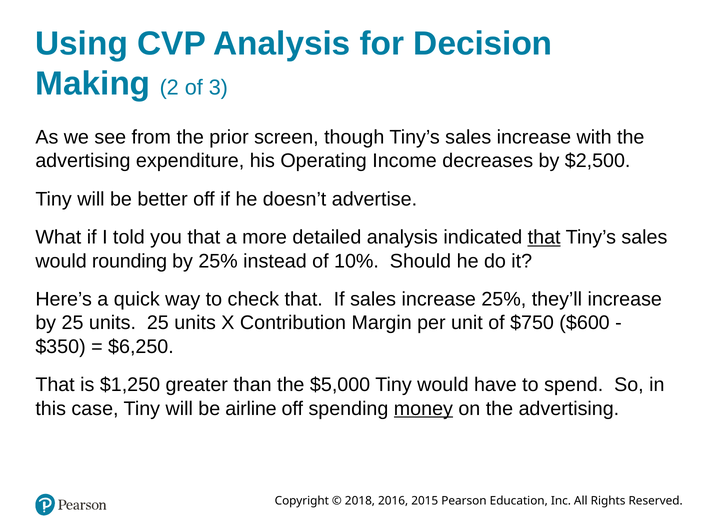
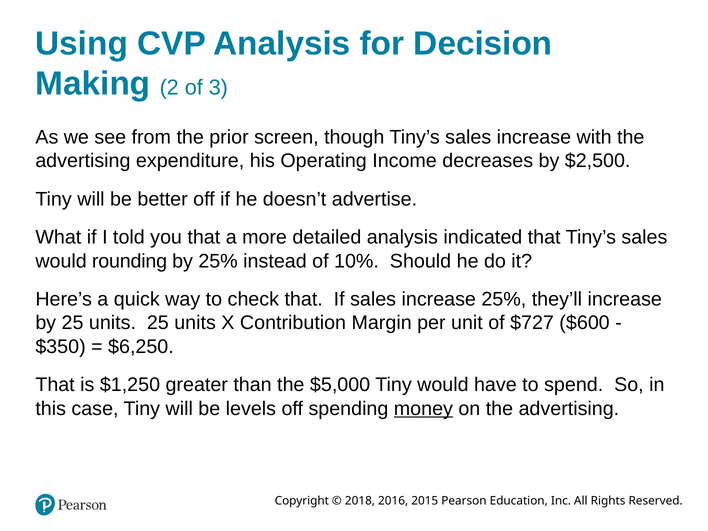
that at (544, 237) underline: present -> none
$750: $750 -> $727
airline: airline -> levels
